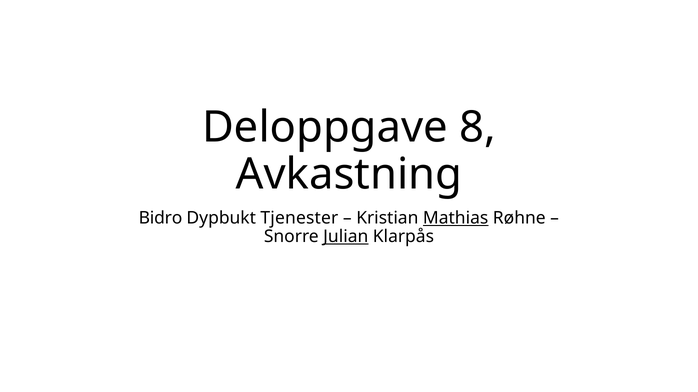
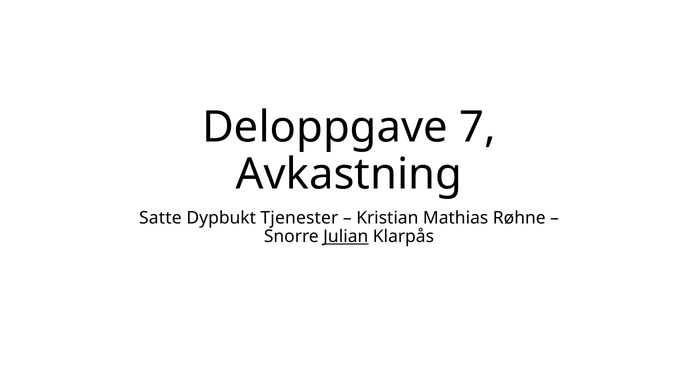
8: 8 -> 7
Bidro: Bidro -> Satte
Mathias underline: present -> none
